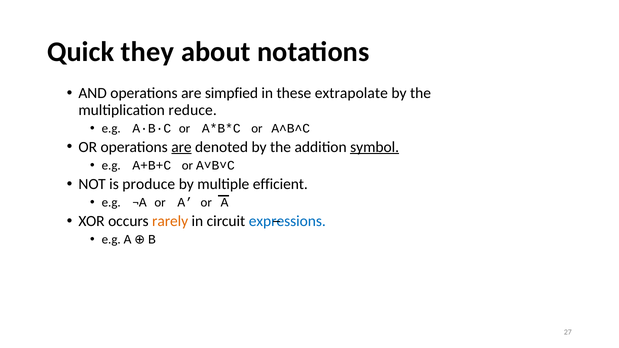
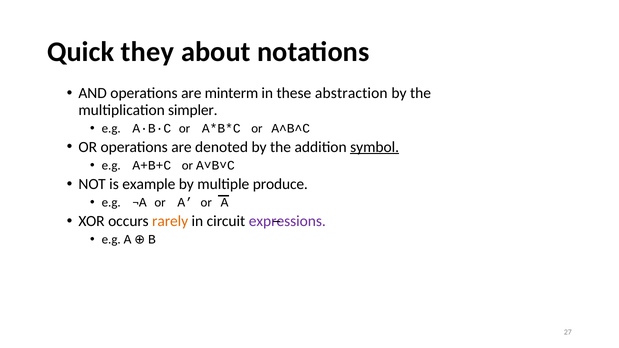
simpfied: simpfied -> minterm
extrapolate: extrapolate -> abstraction
reduce: reduce -> simpler
are at (181, 147) underline: present -> none
produce: produce -> example
efficient: efficient -> produce
expressions colour: blue -> purple
